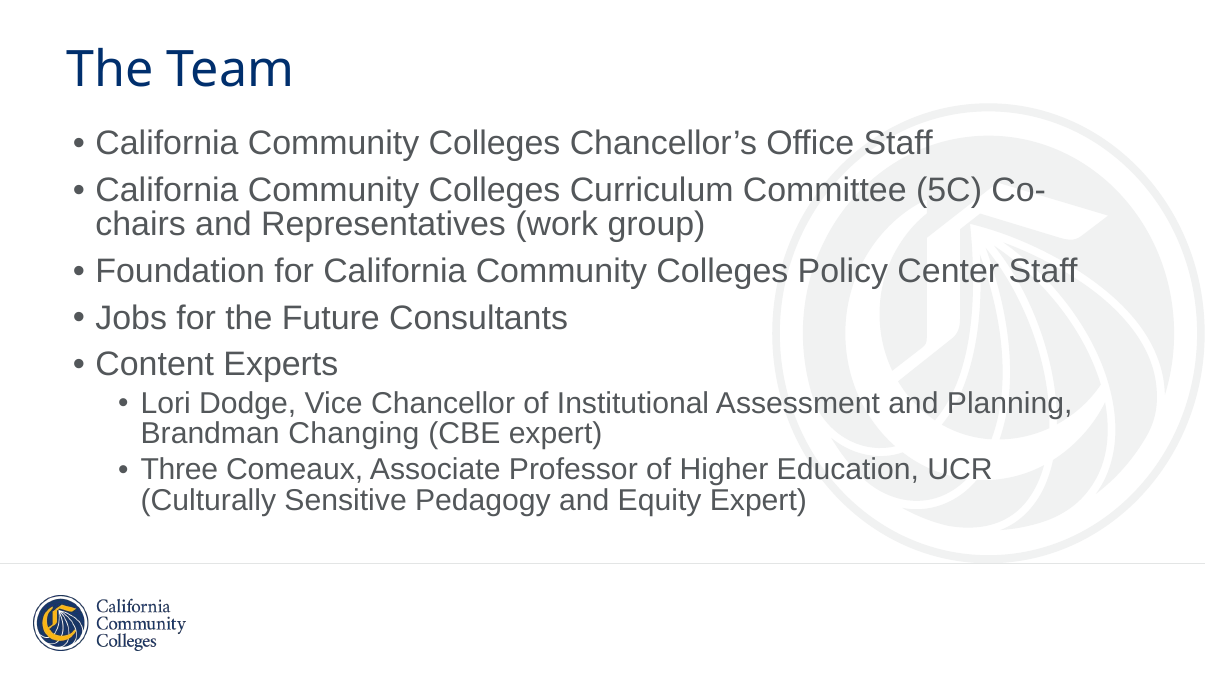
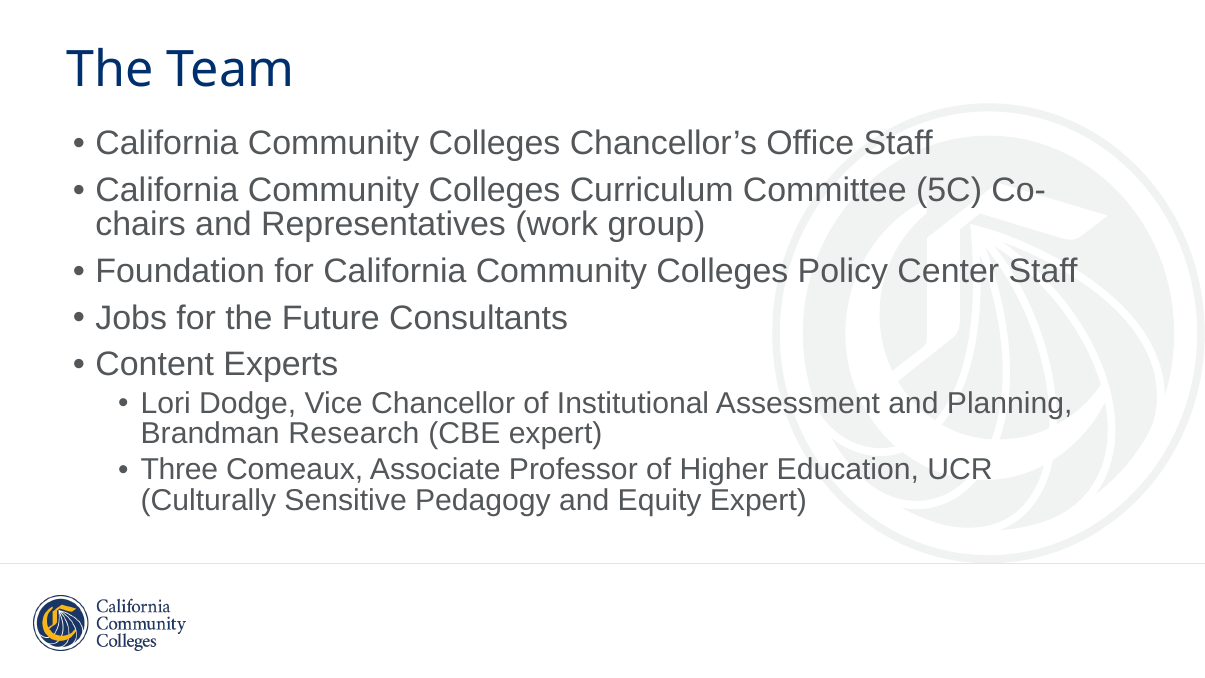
Changing: Changing -> Research
